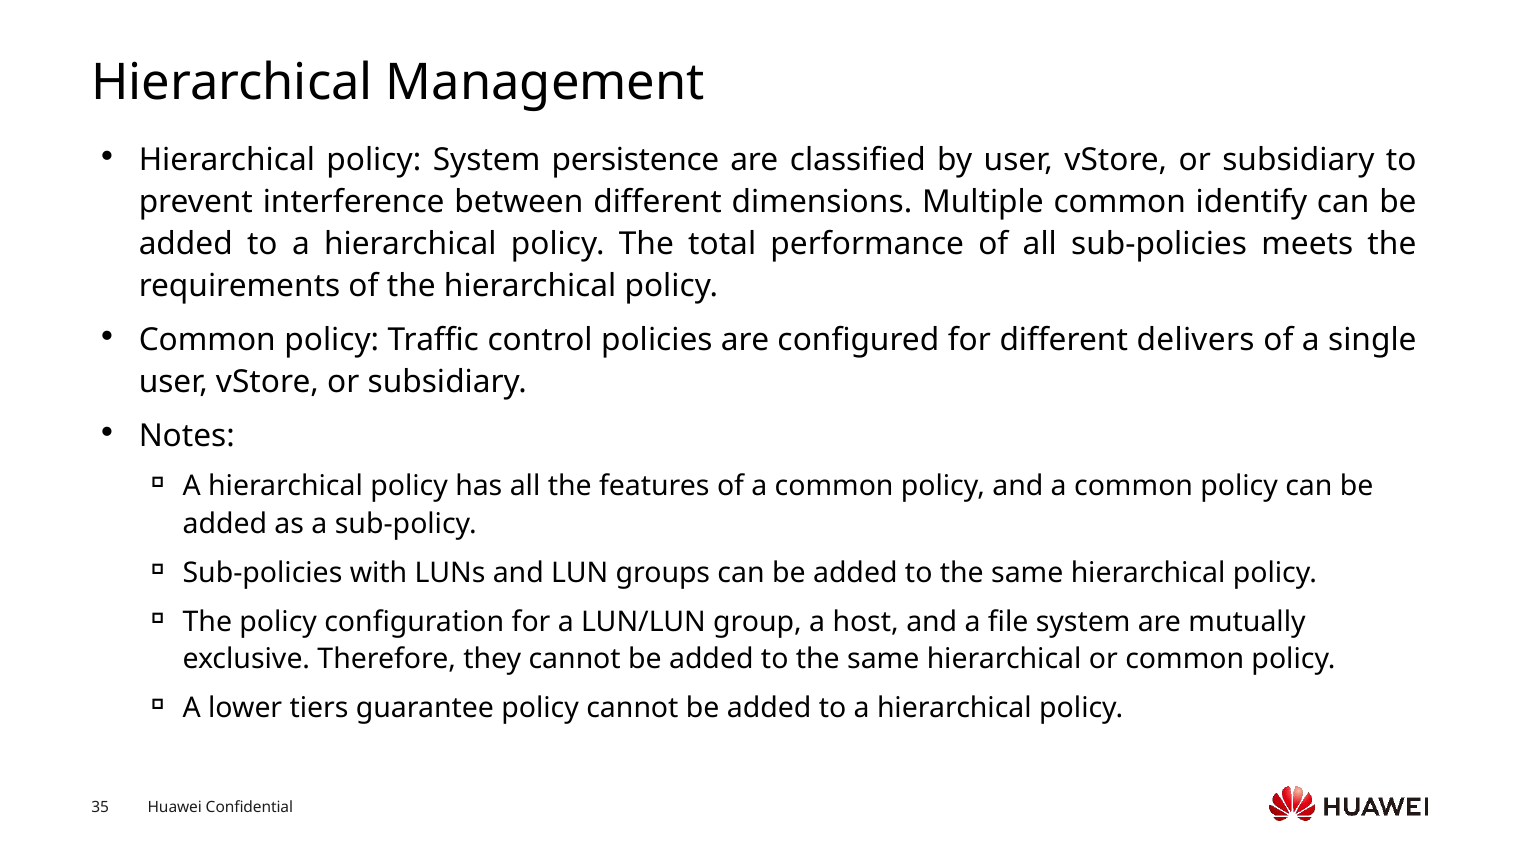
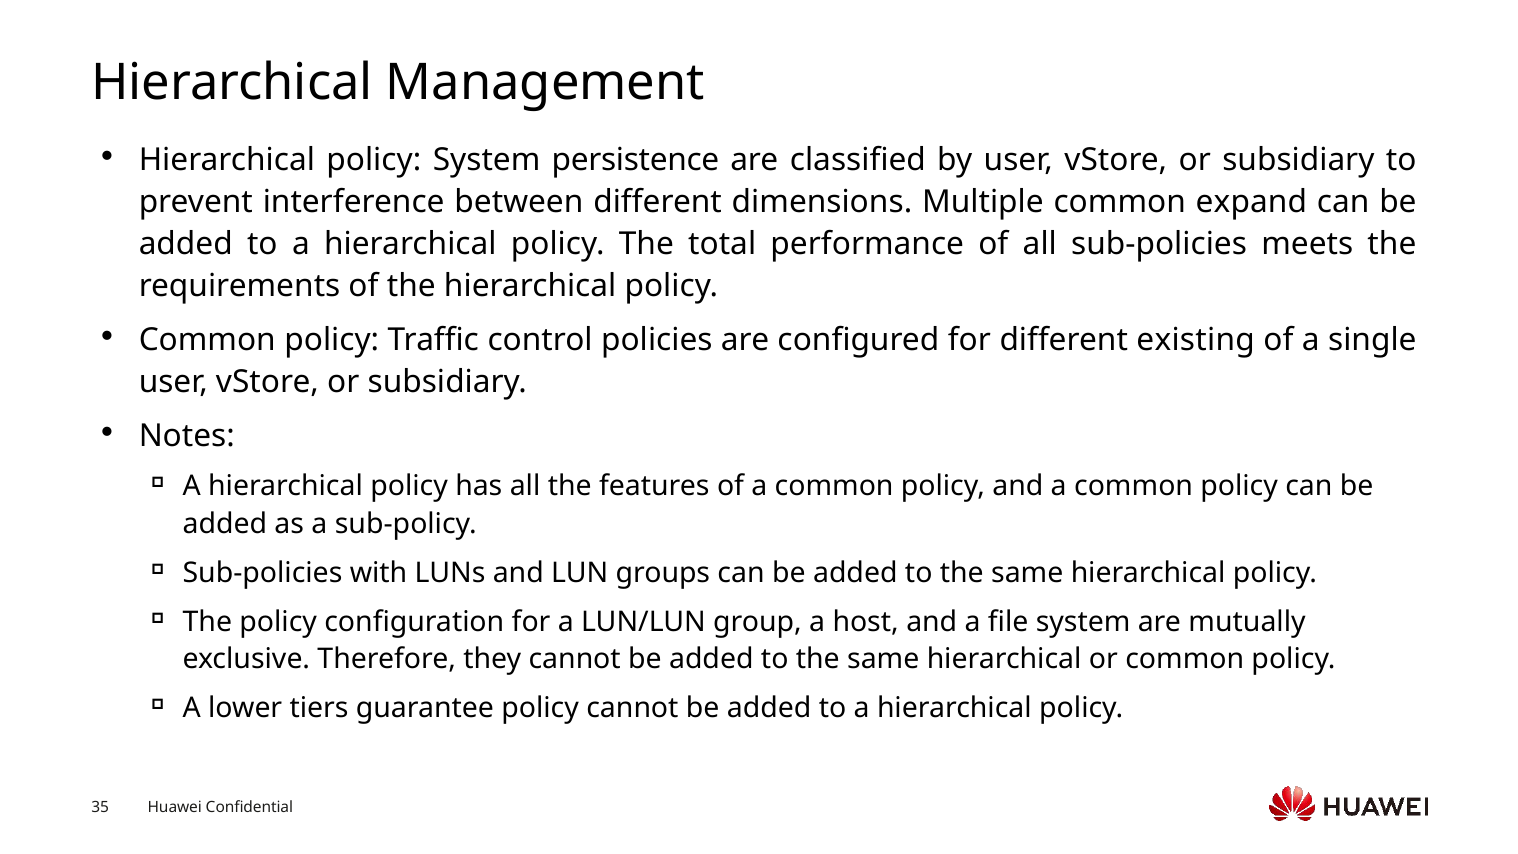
identify: identify -> expand
delivers: delivers -> existing
